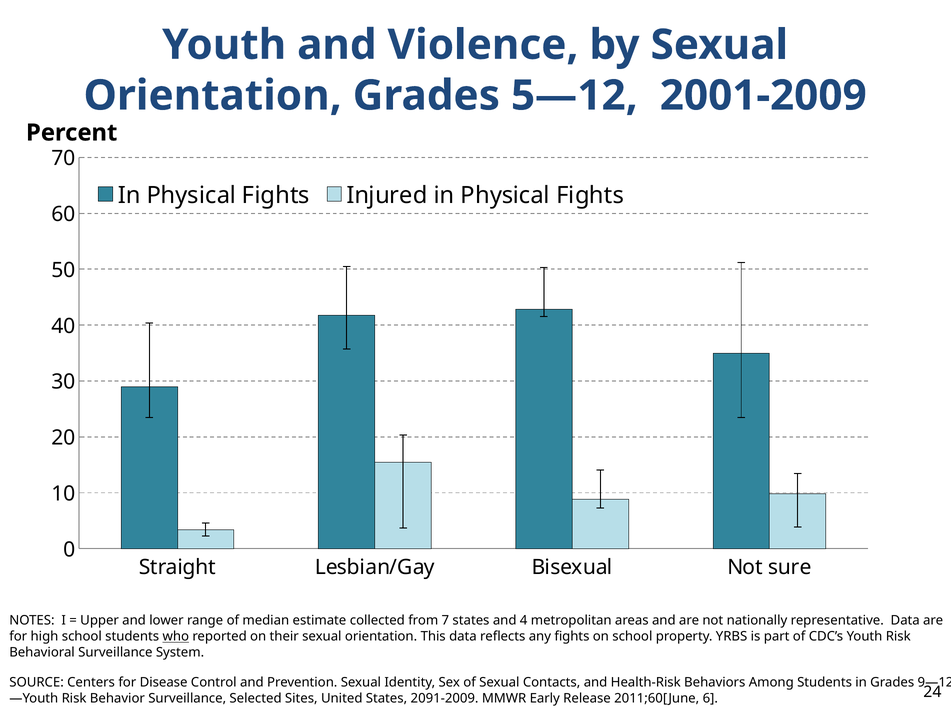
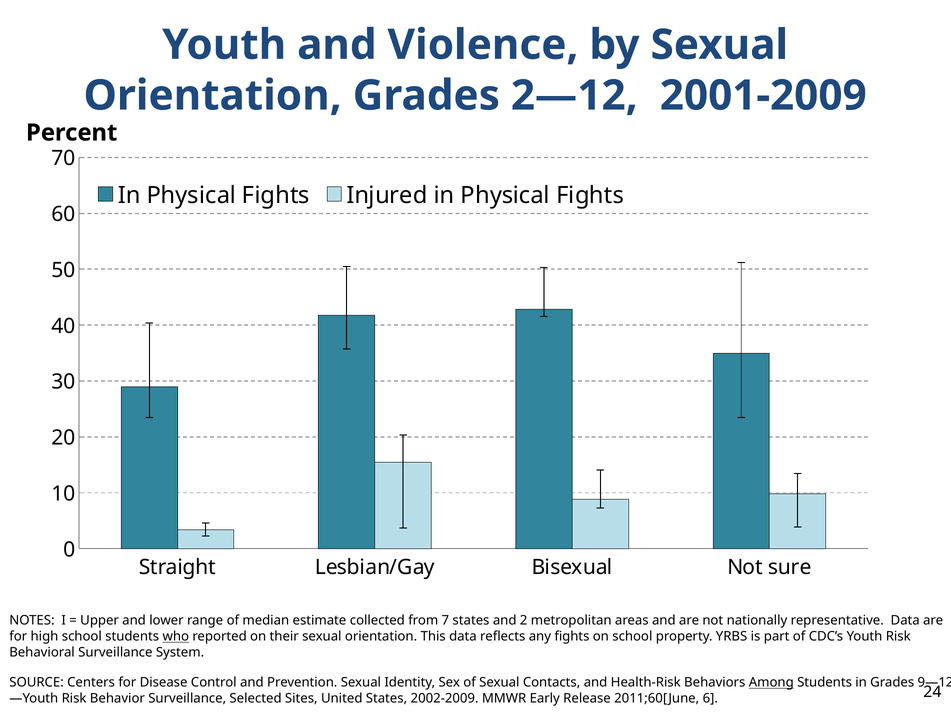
5—12: 5—12 -> 2—12
4: 4 -> 2
Among underline: none -> present
2091-2009: 2091-2009 -> 2002-2009
